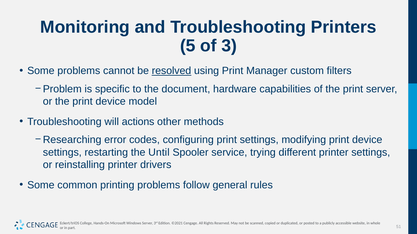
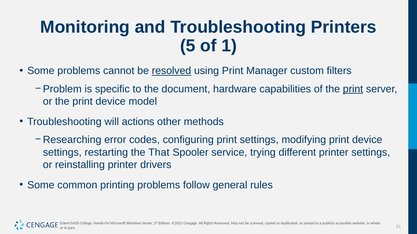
3: 3 -> 1
print at (353, 89) underline: none -> present
Until: Until -> That
